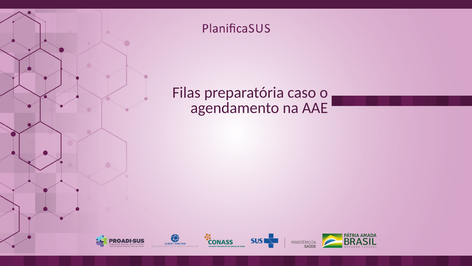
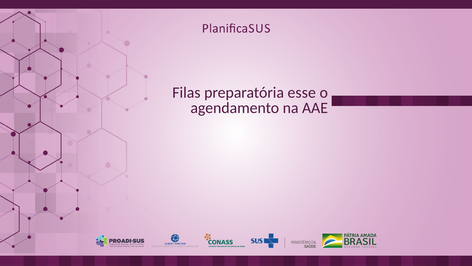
caso: caso -> esse
